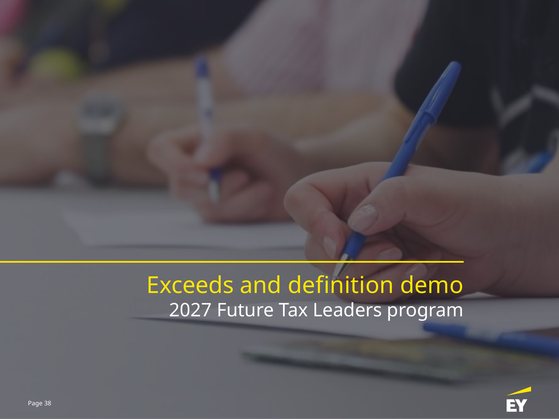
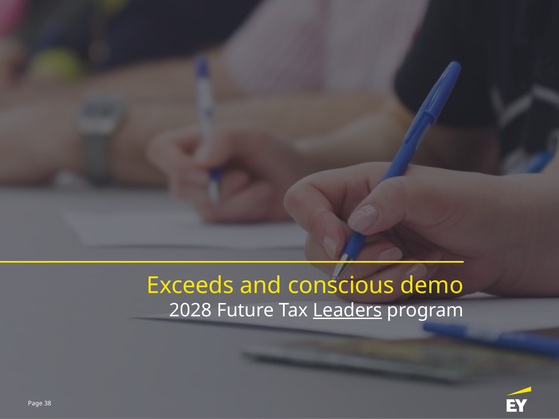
definition: definition -> conscious
2027: 2027 -> 2028
Leaders underline: none -> present
